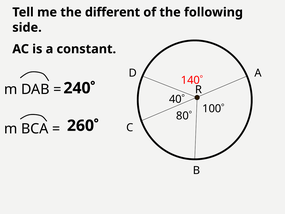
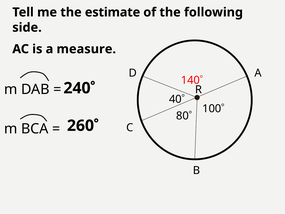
different: different -> estimate
constant: constant -> measure
